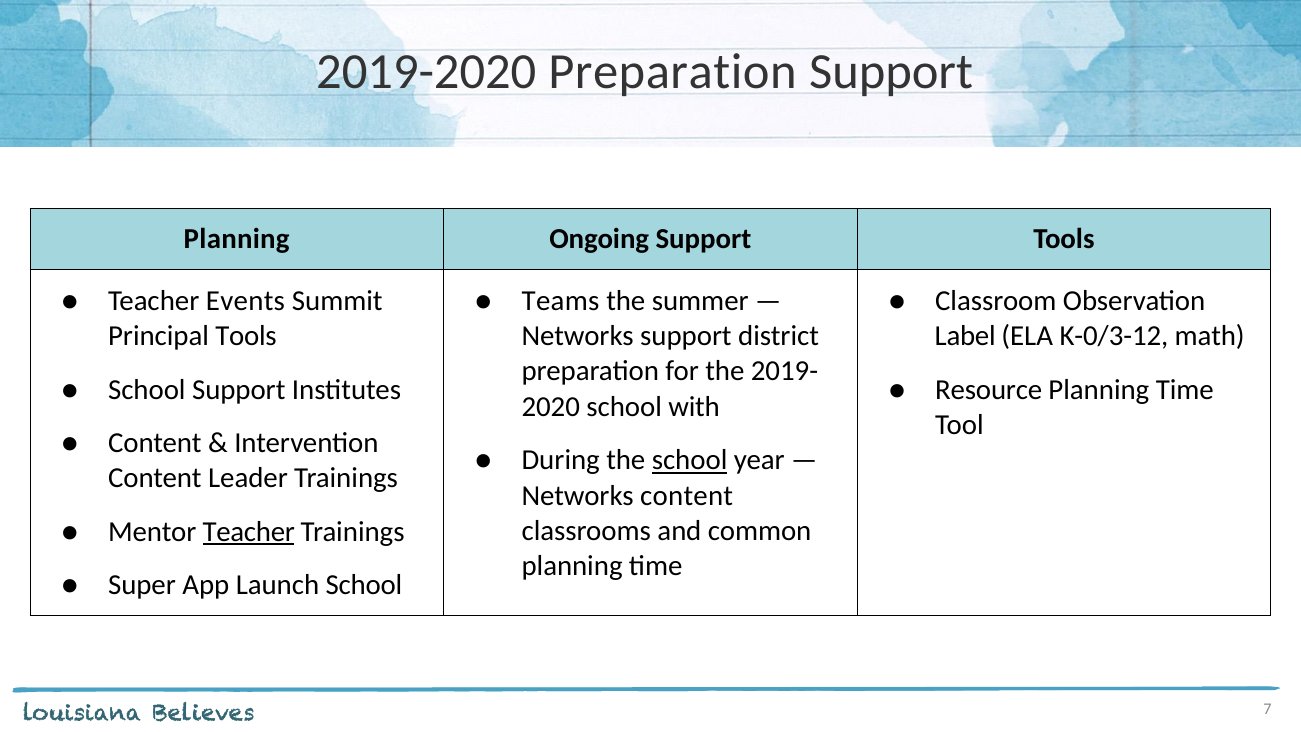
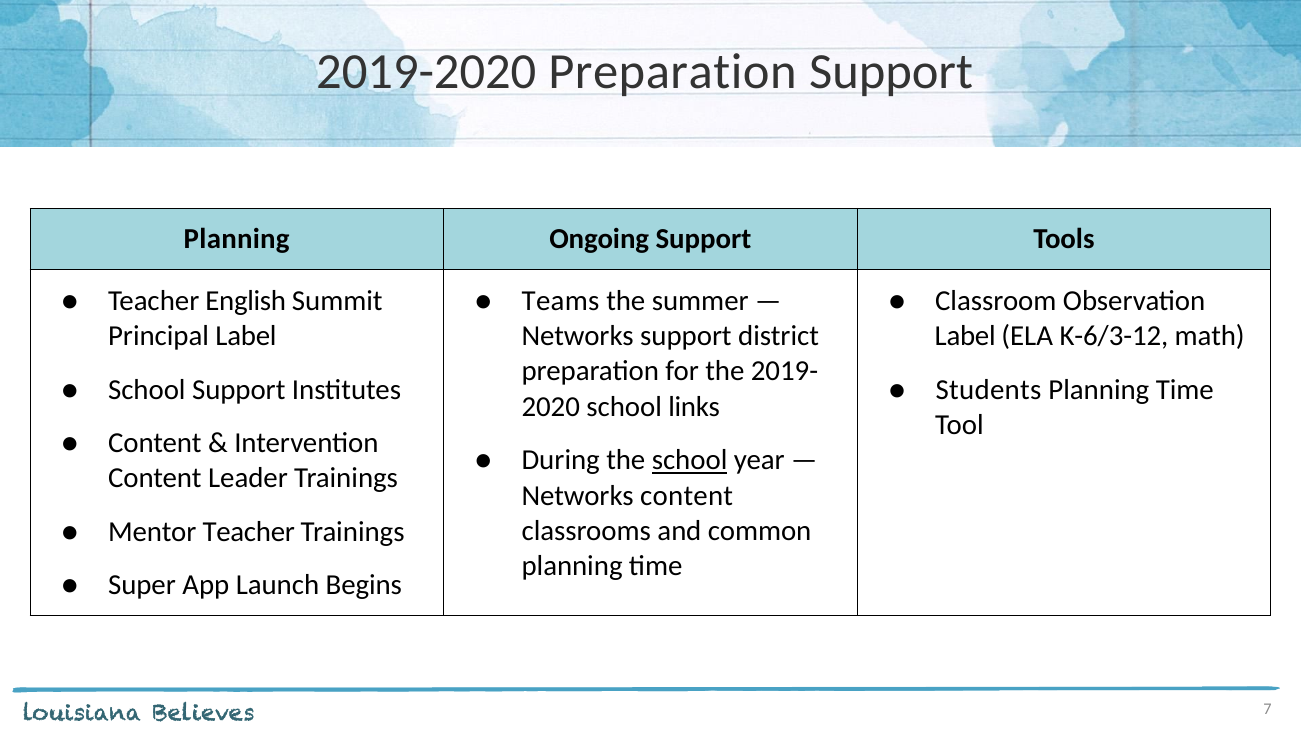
Events: Events -> English
Principal Tools: Tools -> Label
K-0/3-12: K-0/3-12 -> K-6/3-12
Resource: Resource -> Students
with: with -> links
Teacher at (249, 532) underline: present -> none
Launch School: School -> Begins
